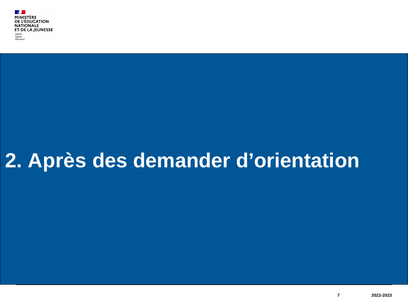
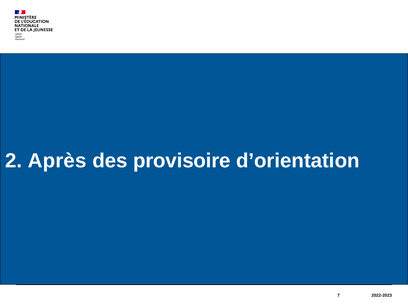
demander: demander -> provisoire
